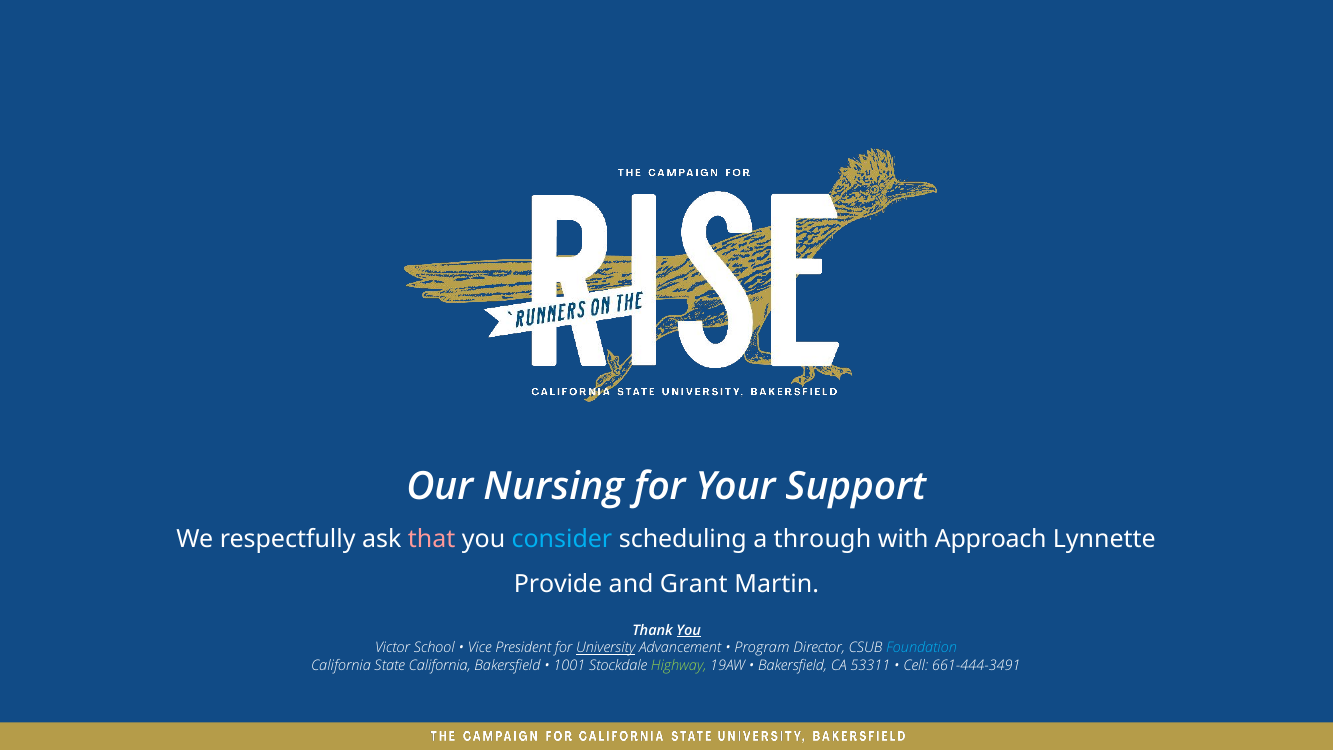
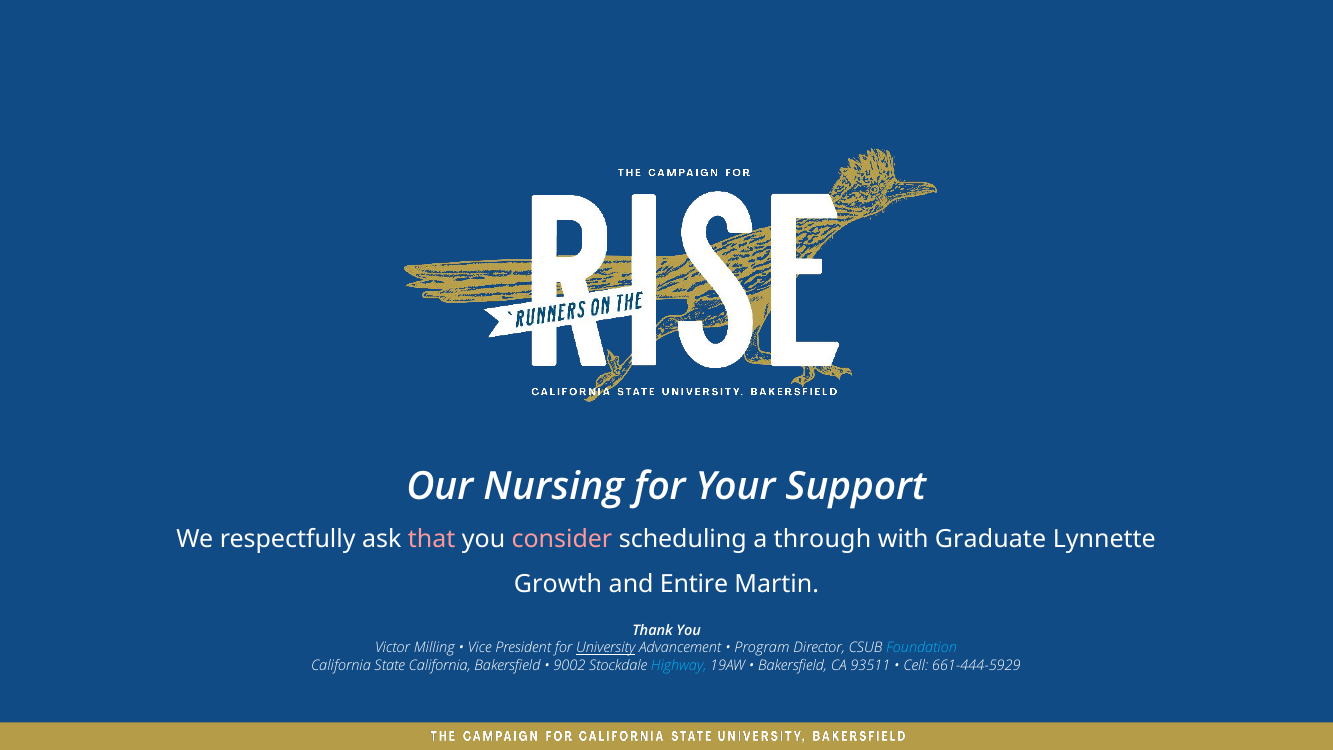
consider colour: light blue -> pink
Approach: Approach -> Graduate
Provide: Provide -> Growth
Grant: Grant -> Entire
You at (689, 630) underline: present -> none
School: School -> Milling
1001: 1001 -> 9002
Highway colour: light green -> light blue
53311: 53311 -> 93511
661-444-3491: 661-444-3491 -> 661-444-5929
